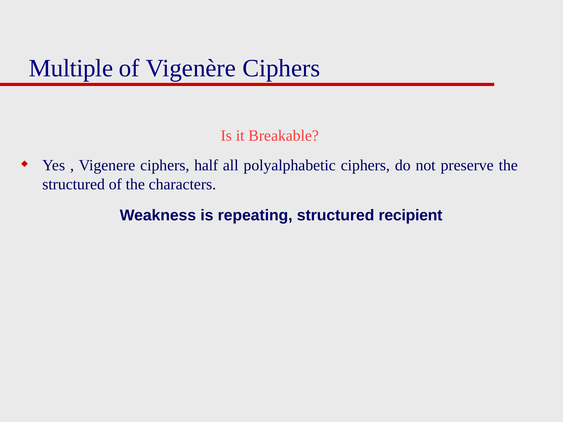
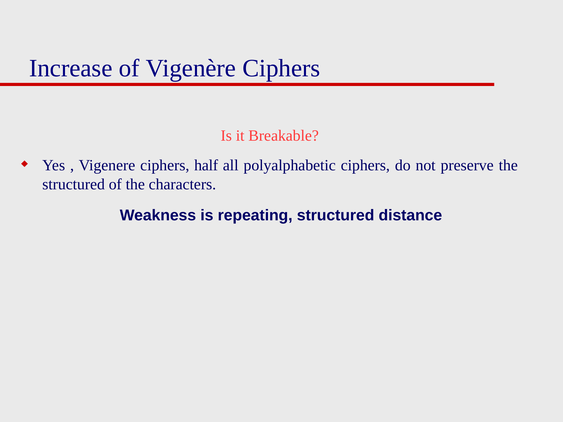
Multiple: Multiple -> Increase
recipient: recipient -> distance
